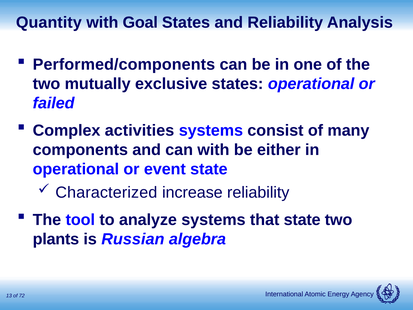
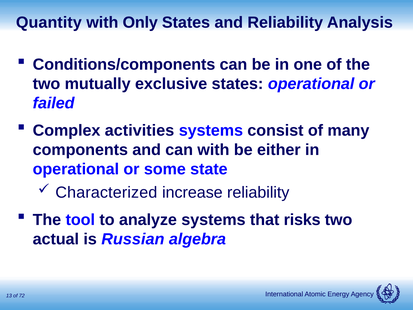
Goal: Goal -> Only
Performed/components: Performed/components -> Conditions/components
event: event -> some
that state: state -> risks
plants: plants -> actual
